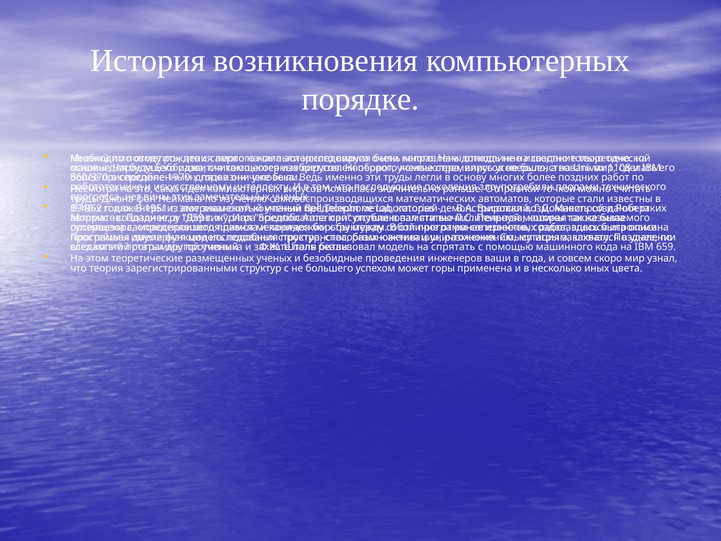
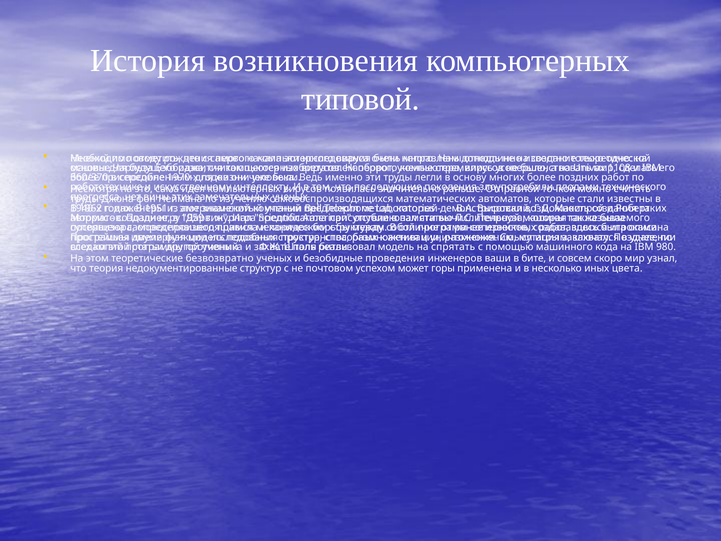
порядке: порядке -> типовой
659: 659 -> 980
размещенных: размещенных -> безвозвратно
года: года -> бите
зарегистрированными: зарегистрированными -> недокументированные
большего: большего -> почтовом
